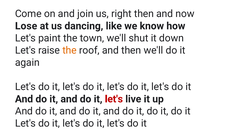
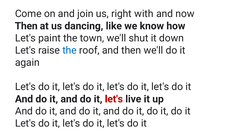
right then: then -> with
Lose at (26, 26): Lose -> Then
the at (70, 50) colour: orange -> blue
